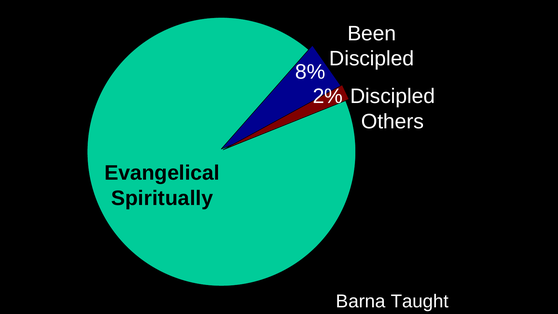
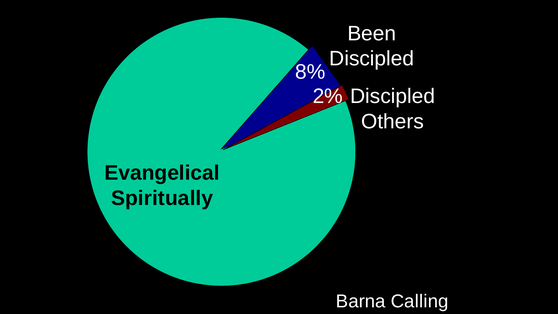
Taught: Taught -> Calling
